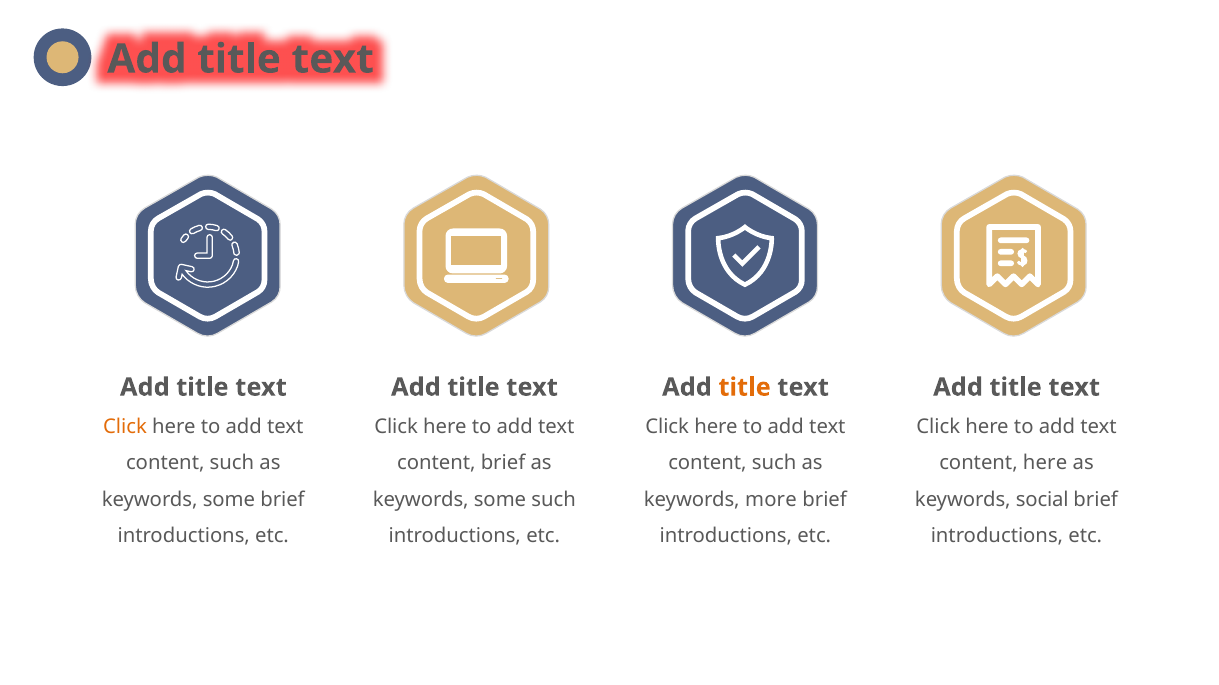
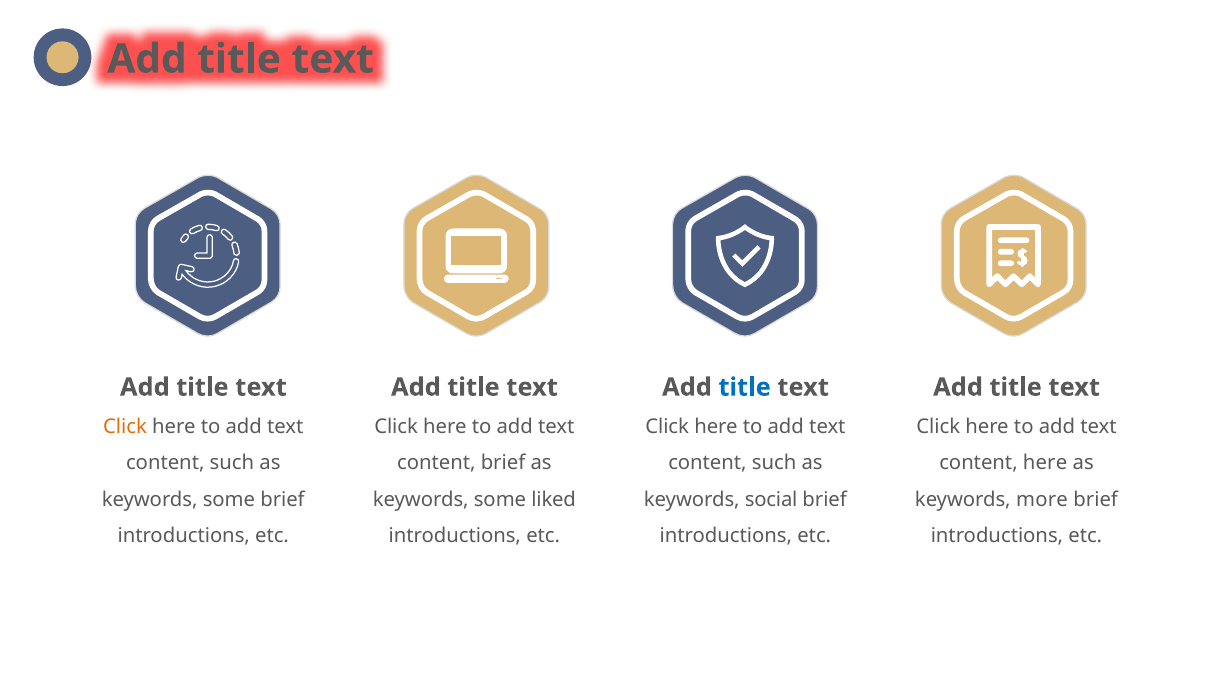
title at (745, 388) colour: orange -> blue
some such: such -> liked
more: more -> social
social: social -> more
